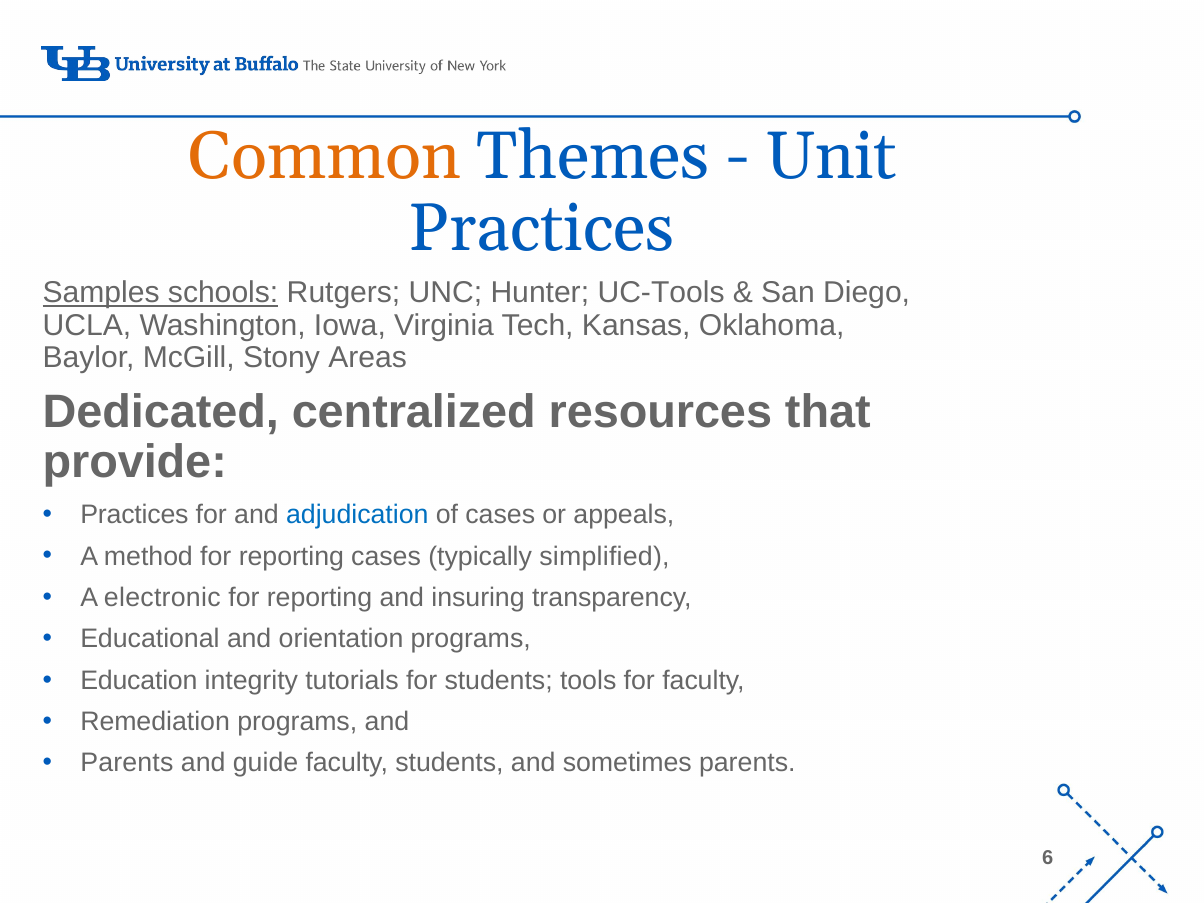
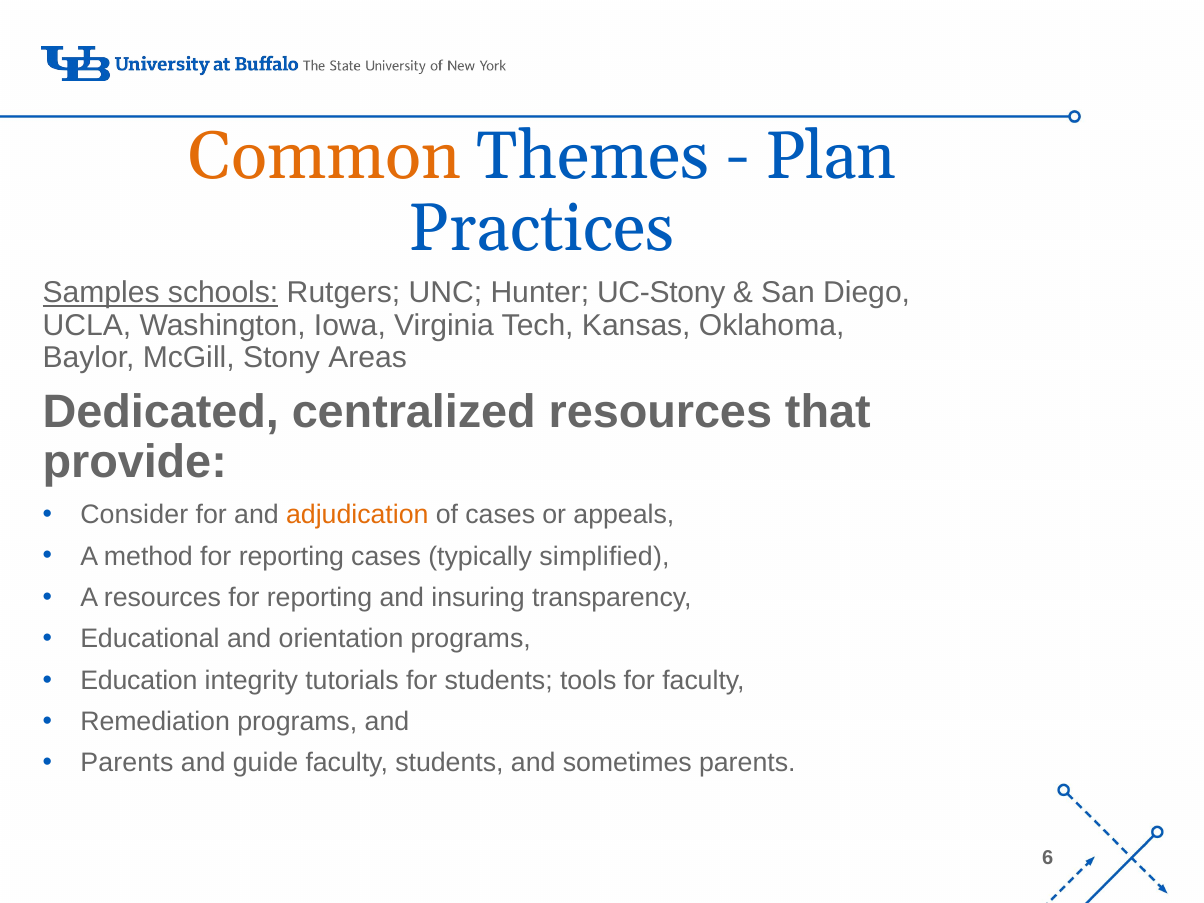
Unit: Unit -> Plan
UC-Tools: UC-Tools -> UC-Stony
Practices at (134, 515): Practices -> Consider
adjudication colour: blue -> orange
A electronic: electronic -> resources
